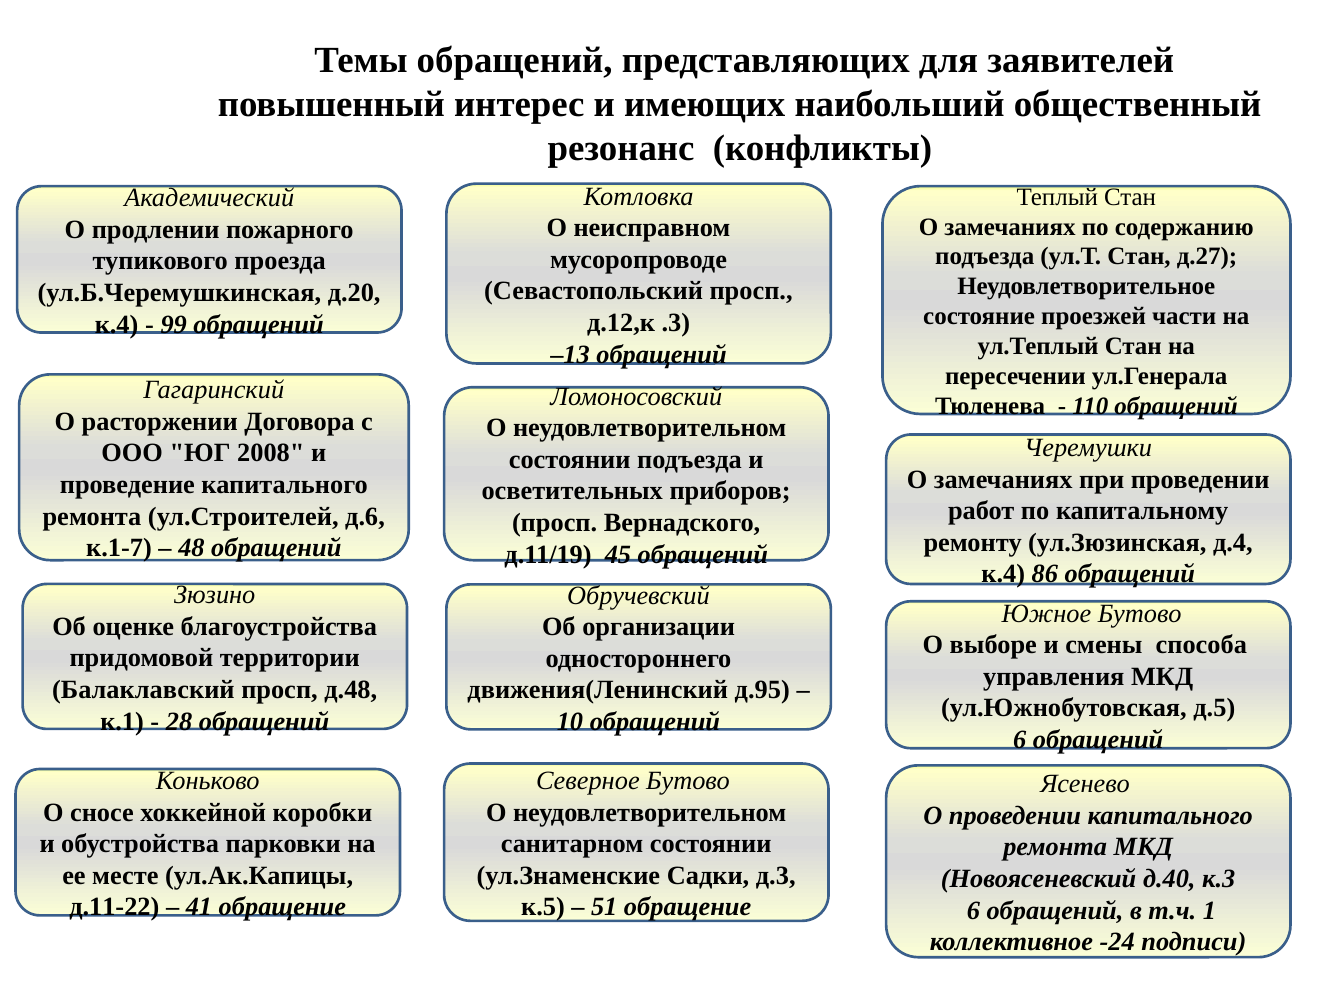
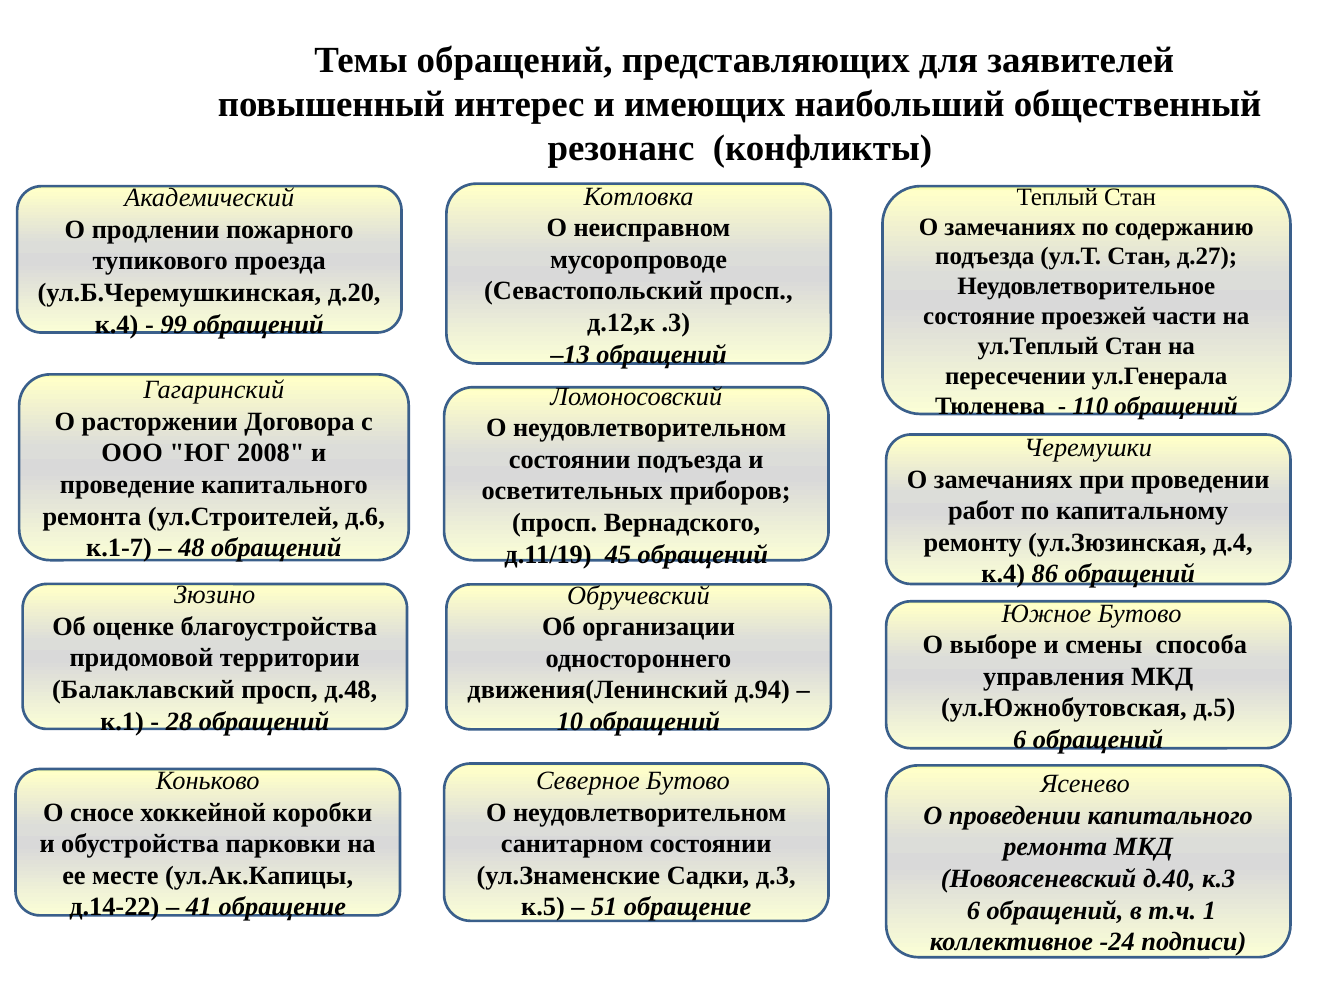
д.95: д.95 -> д.94
д.11-22: д.11-22 -> д.14-22
